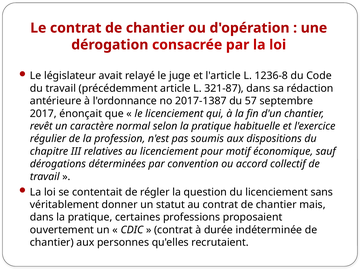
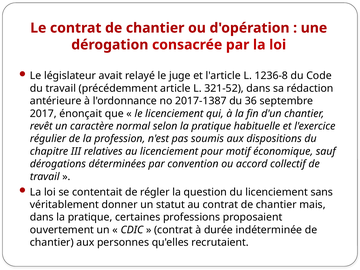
321-87: 321-87 -> 321-52
57: 57 -> 36
